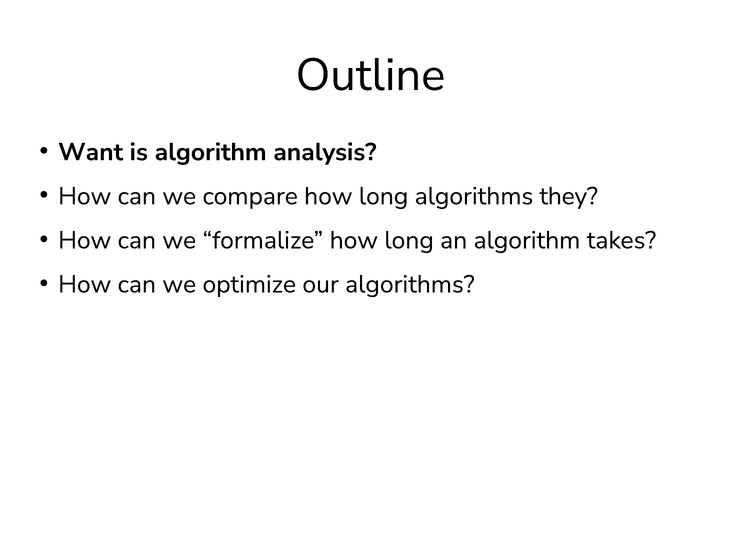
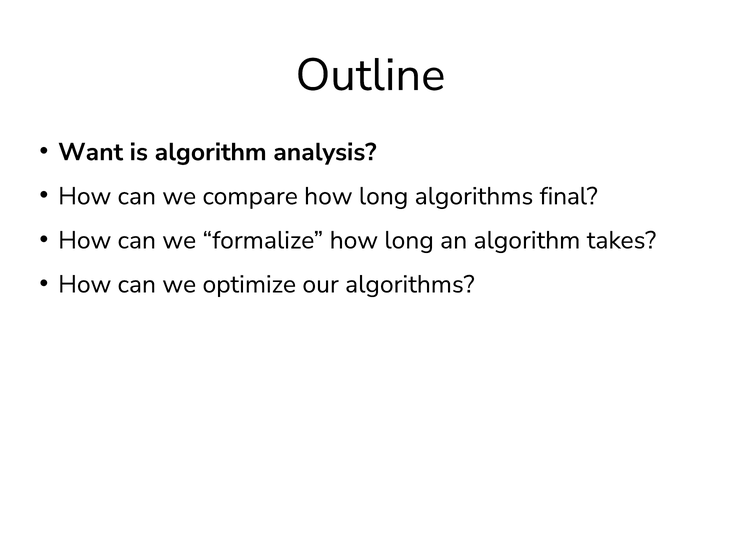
they: they -> final
